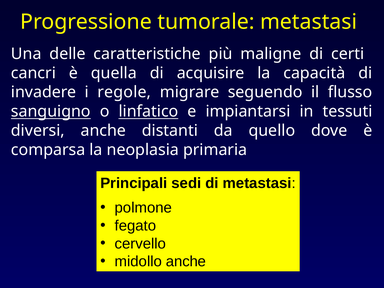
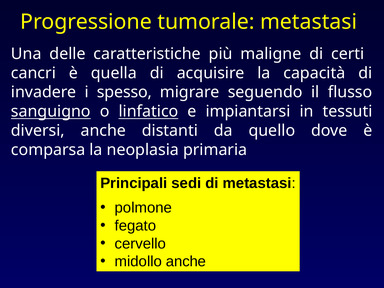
regole: regole -> spesso
